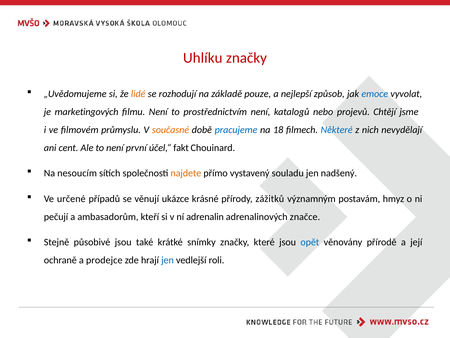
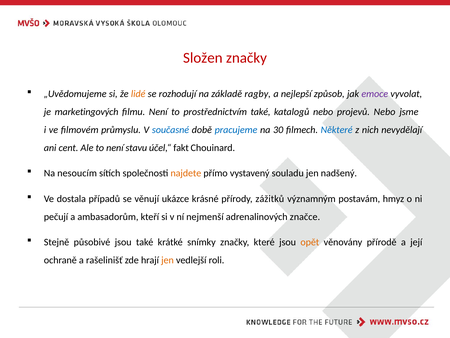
Uhlíku: Uhlíku -> Složen
pouze: pouze -> ragby
emoce colour: blue -> purple
prostřednictvím není: není -> také
projevů Chtějí: Chtějí -> Nebo
současné colour: orange -> blue
18: 18 -> 30
první: první -> stavu
určené: určené -> dostala
adrenalin: adrenalin -> nejmenší
opět colour: blue -> orange
prodejce: prodejce -> rašelinišť
jen at (168, 260) colour: blue -> orange
